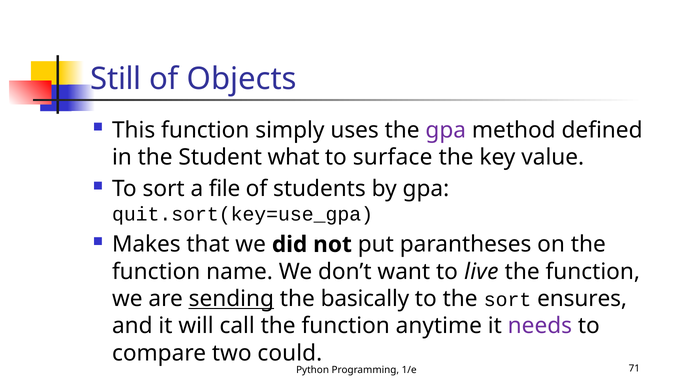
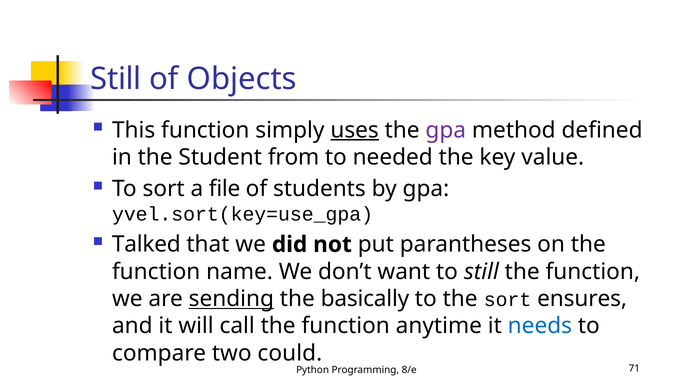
uses underline: none -> present
what: what -> from
surface: surface -> needed
quit.sort(key=use_gpa: quit.sort(key=use_gpa -> yvel.sort(key=use_gpa
Makes: Makes -> Talked
to live: live -> still
needs colour: purple -> blue
1/e: 1/e -> 8/e
